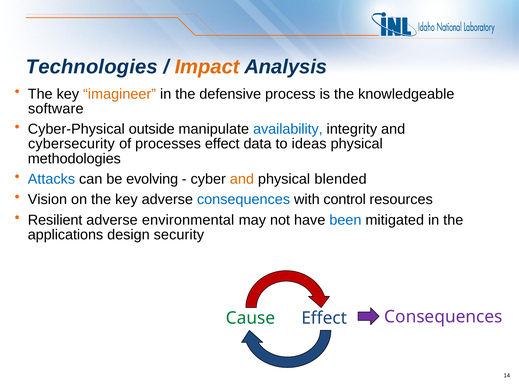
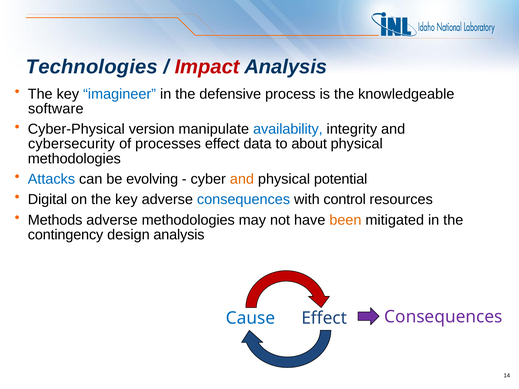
Impact colour: orange -> red
imagineer colour: orange -> blue
outside: outside -> version
ideas: ideas -> about
blended: blended -> potential
Vision: Vision -> Digital
Resilient: Resilient -> Methods
adverse environmental: environmental -> methodologies
been colour: blue -> orange
applications: applications -> contingency
design security: security -> analysis
Cause colour: green -> blue
